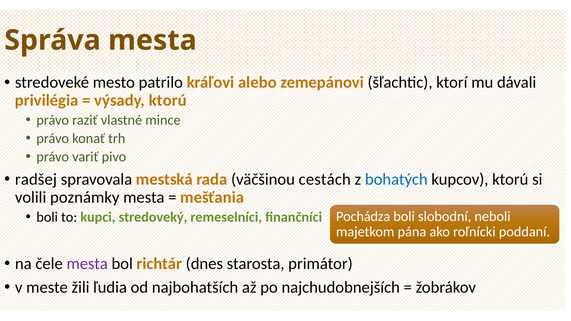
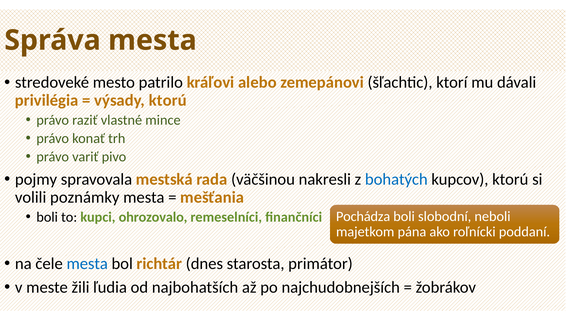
radšej: radšej -> pojmy
cestách: cestách -> nakresli
stredoveký: stredoveký -> ohrozovalo
mesta at (87, 264) colour: purple -> blue
